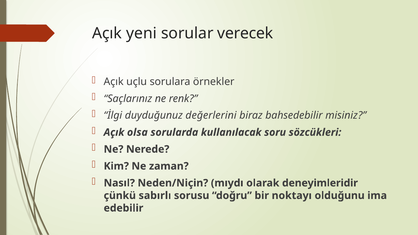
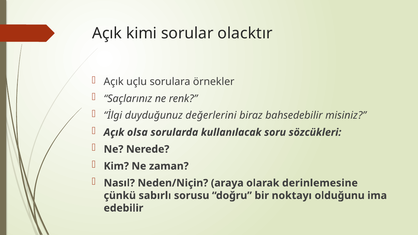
yeni: yeni -> kimi
verecek: verecek -> olacktır
mıydı: mıydı -> araya
deneyimleridir: deneyimleridir -> derinlemesine
